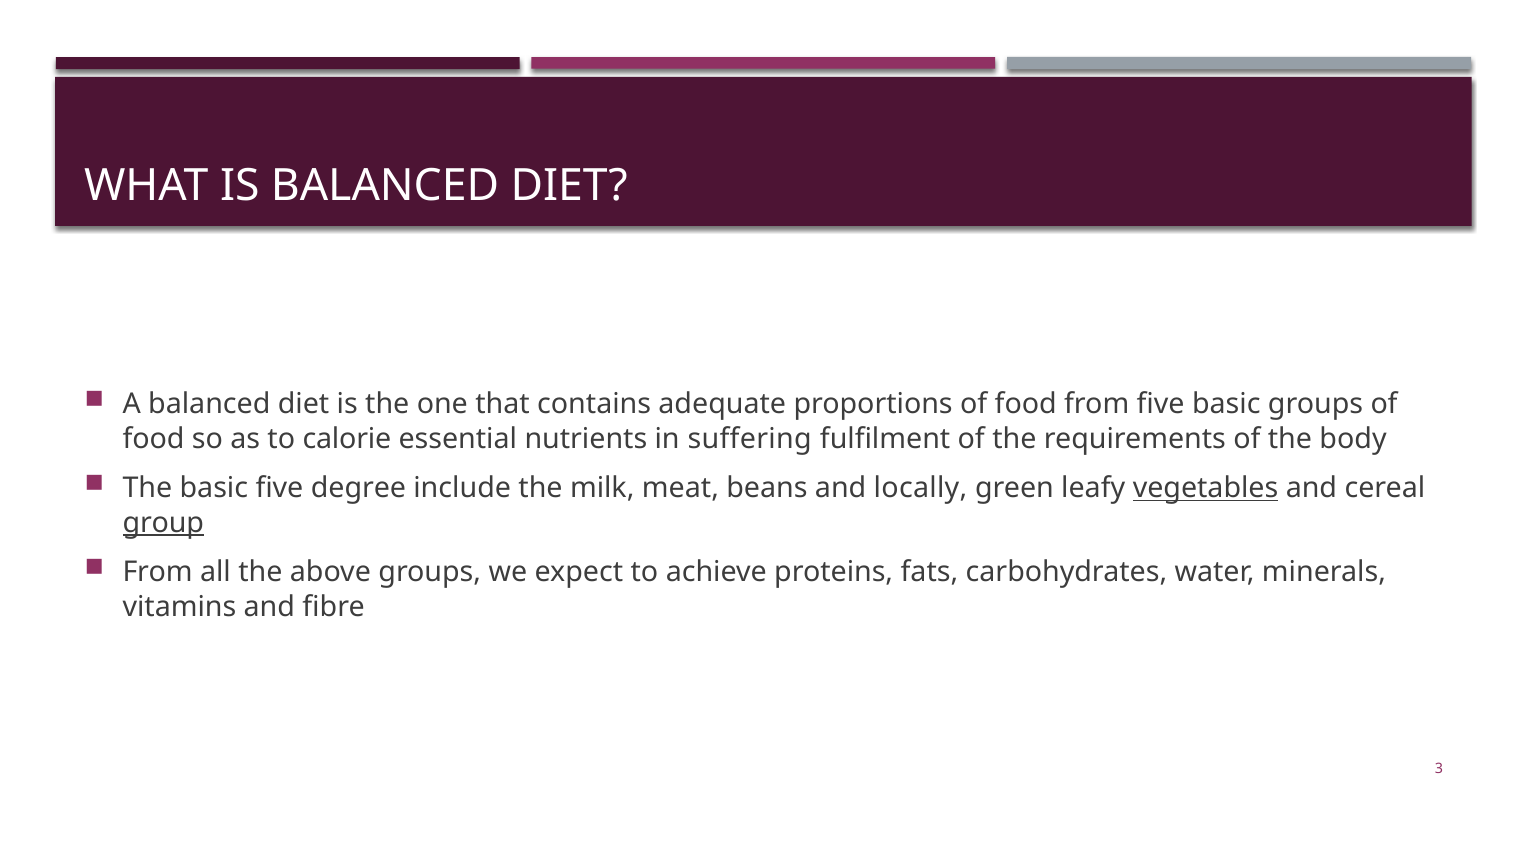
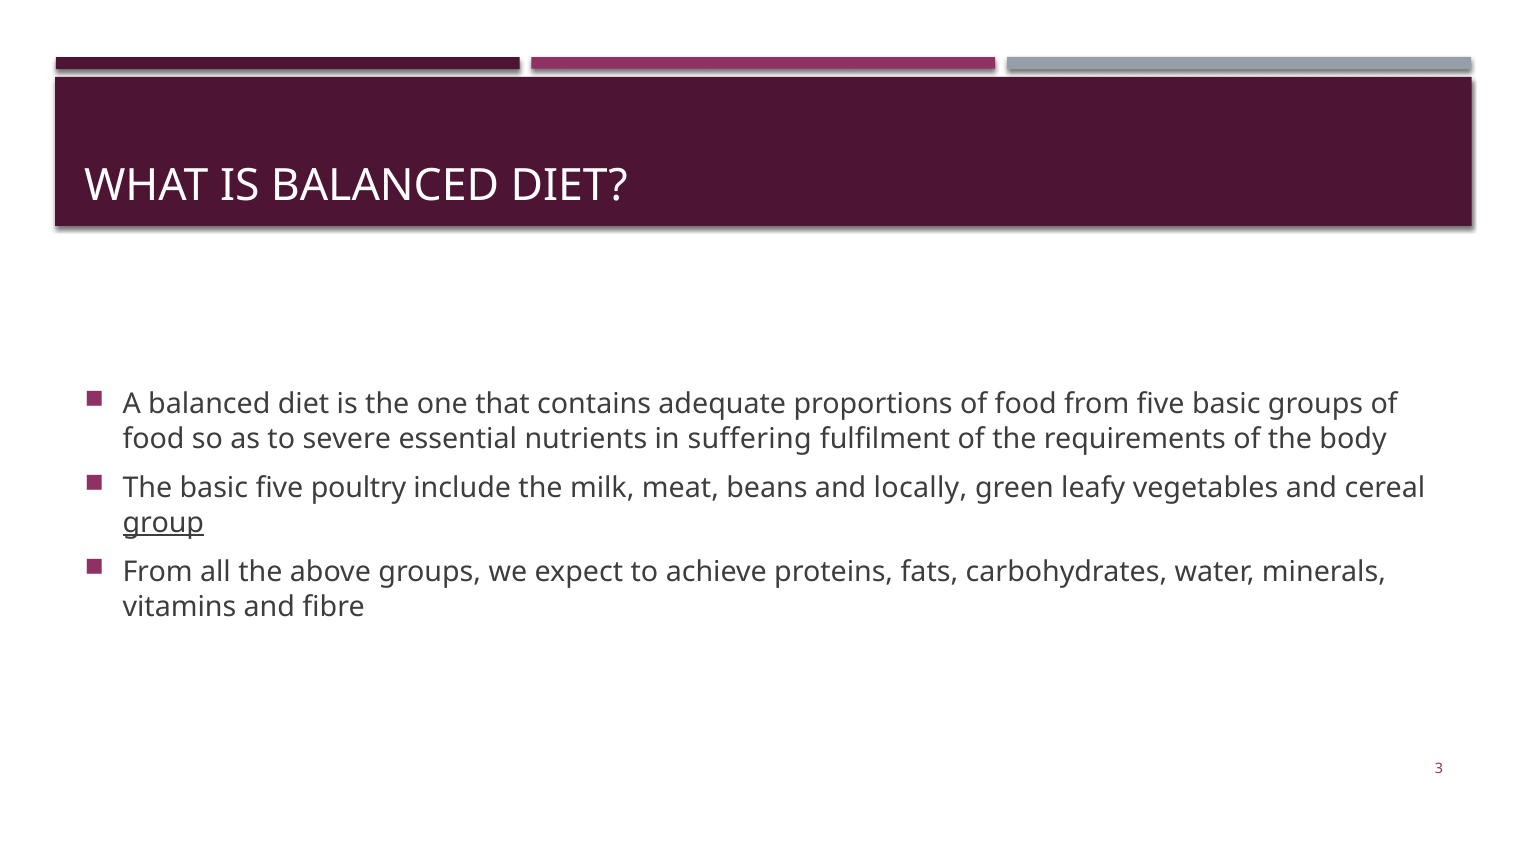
calorie: calorie -> severe
degree: degree -> poultry
vegetables underline: present -> none
